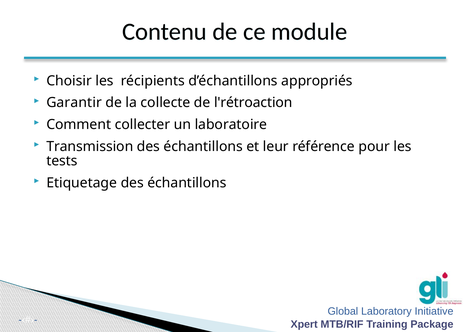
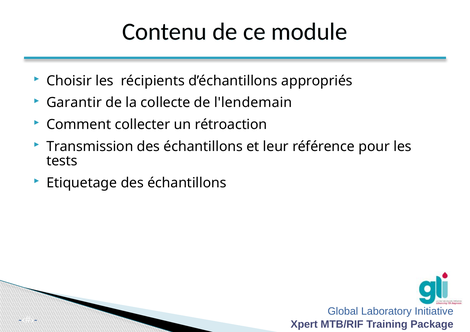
l'rétroaction: l'rétroaction -> l'lendemain
laboratoire: laboratoire -> rétroaction
